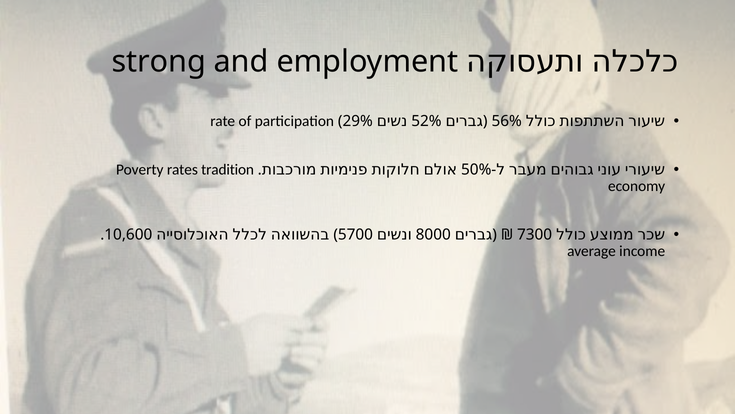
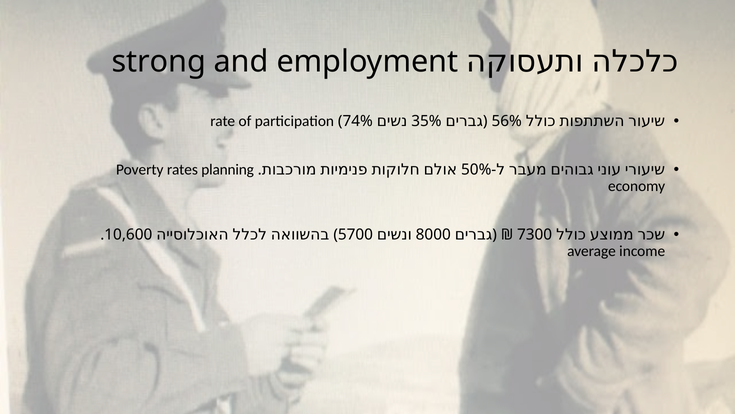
29%: 29% -> 74%
52%: 52% -> 35%
tradition: tradition -> planning
